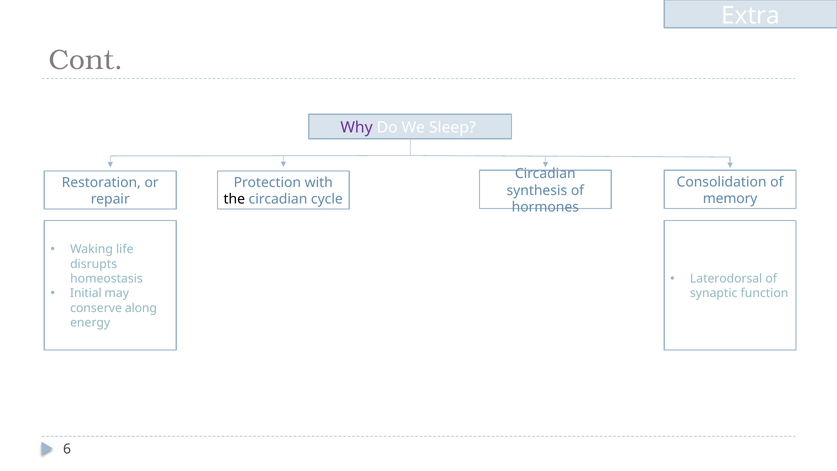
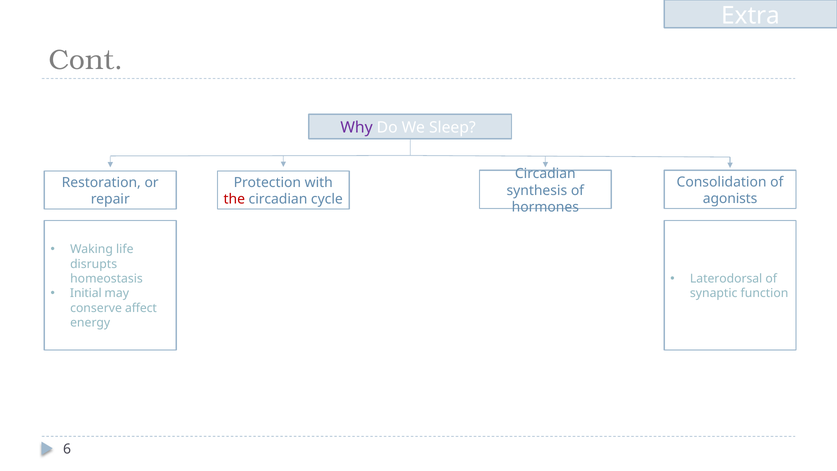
memory: memory -> agonists
the colour: black -> red
along: along -> affect
